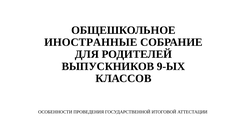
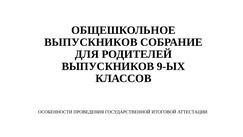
ИНОСТРАННЫЕ at (91, 42): ИНОСТРАННЫЕ -> ВЫПУСКНИКОВ
